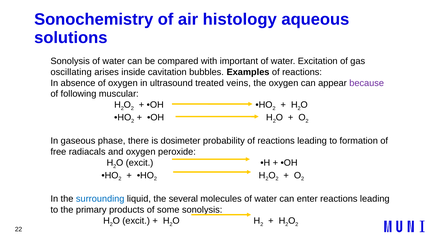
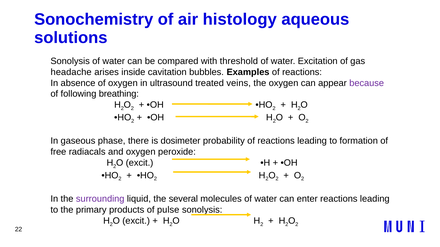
important: important -> threshold
oscillating: oscillating -> headache
muscular: muscular -> breathing
surrounding colour: blue -> purple
some: some -> pulse
